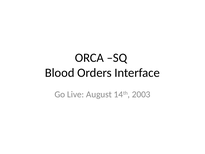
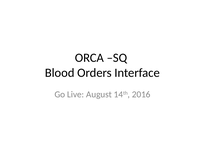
2003: 2003 -> 2016
